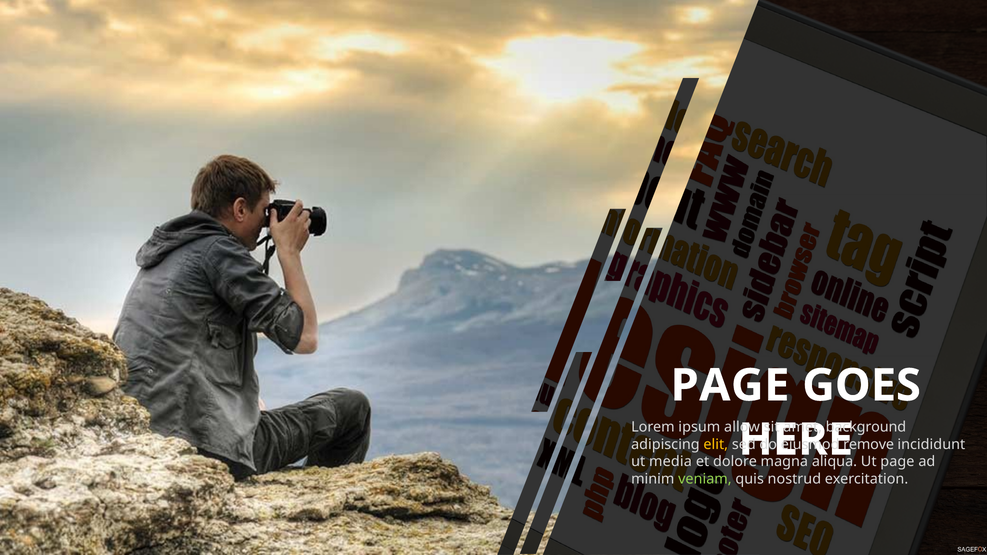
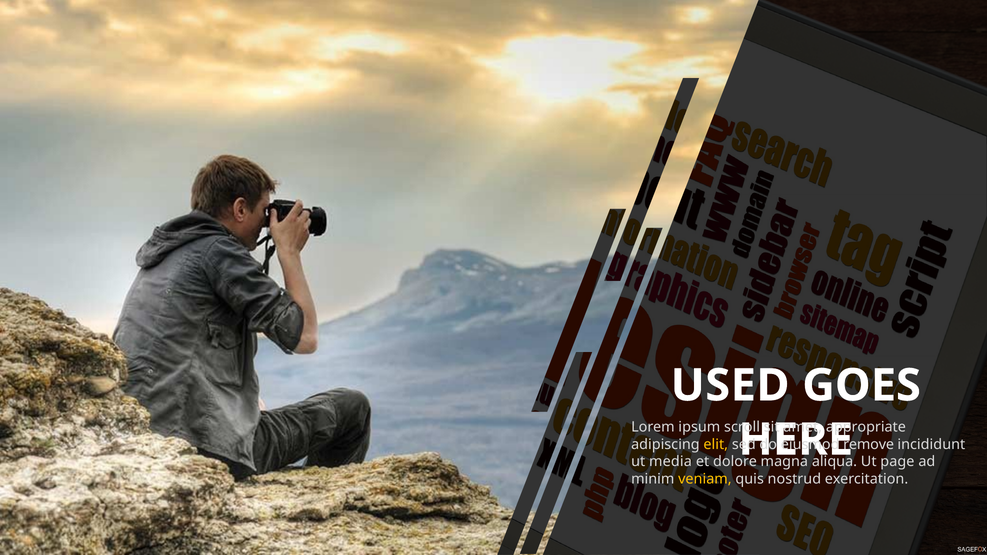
PAGE at (730, 386): PAGE -> USED
allow: allow -> scroll
background: background -> appropriate
veniam colour: light green -> yellow
